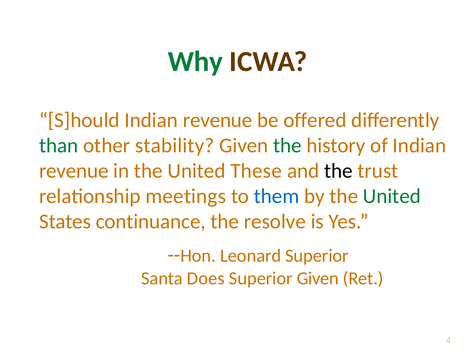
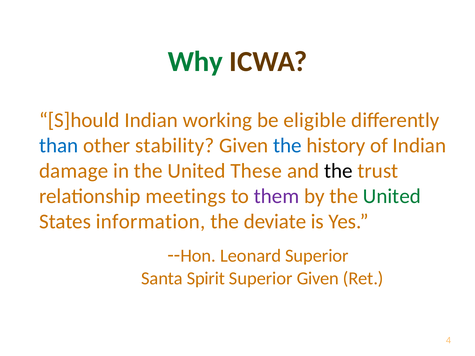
S]hould Indian revenue: revenue -> working
offered: offered -> eligible
than colour: green -> blue
the at (287, 146) colour: green -> blue
revenue at (74, 171): revenue -> damage
them colour: blue -> purple
continuance: continuance -> information
resolve: resolve -> deviate
Does: Does -> Spirit
